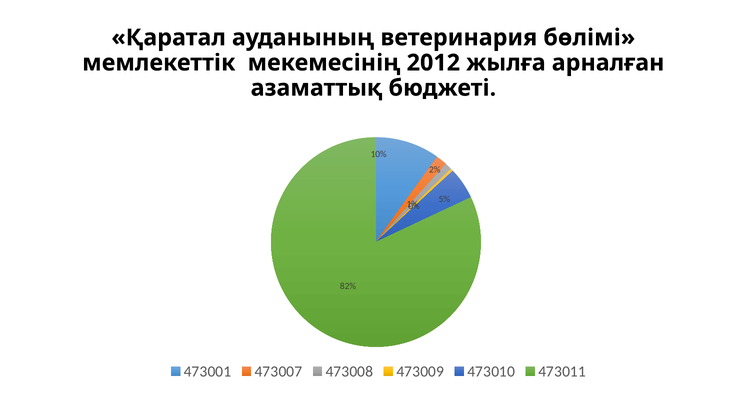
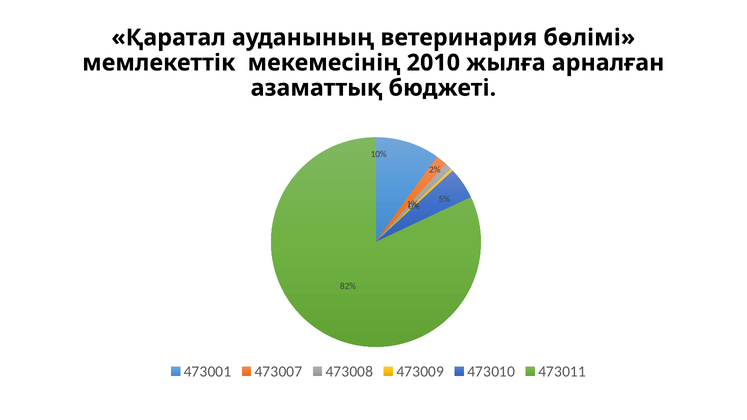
2012: 2012 -> 2010
